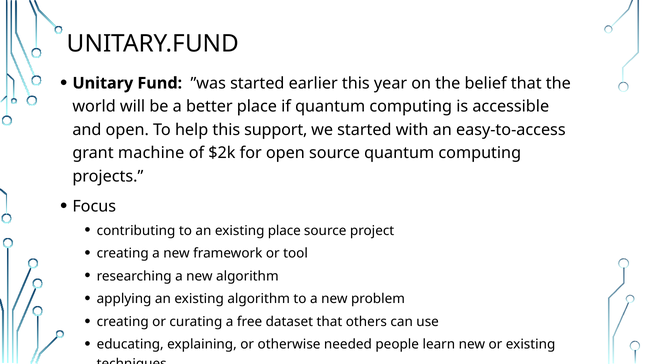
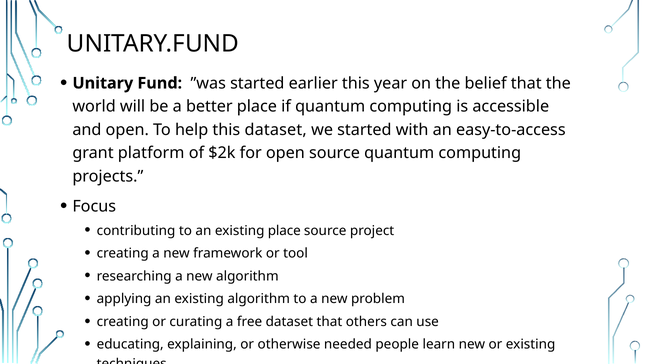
this support: support -> dataset
machine: machine -> platform
